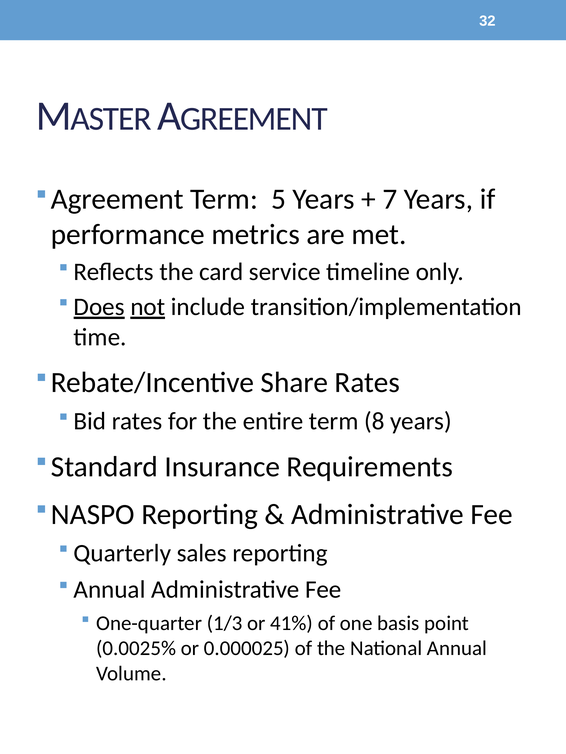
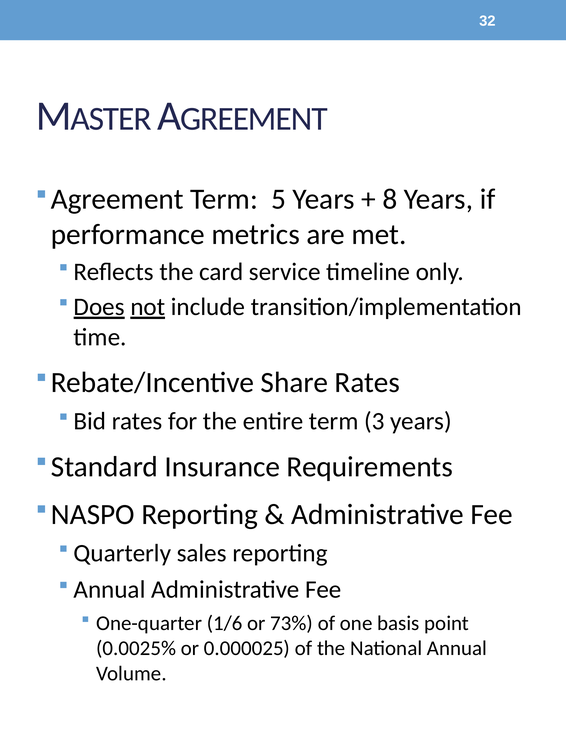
7: 7 -> 8
8: 8 -> 3
1/3: 1/3 -> 1/6
41%: 41% -> 73%
